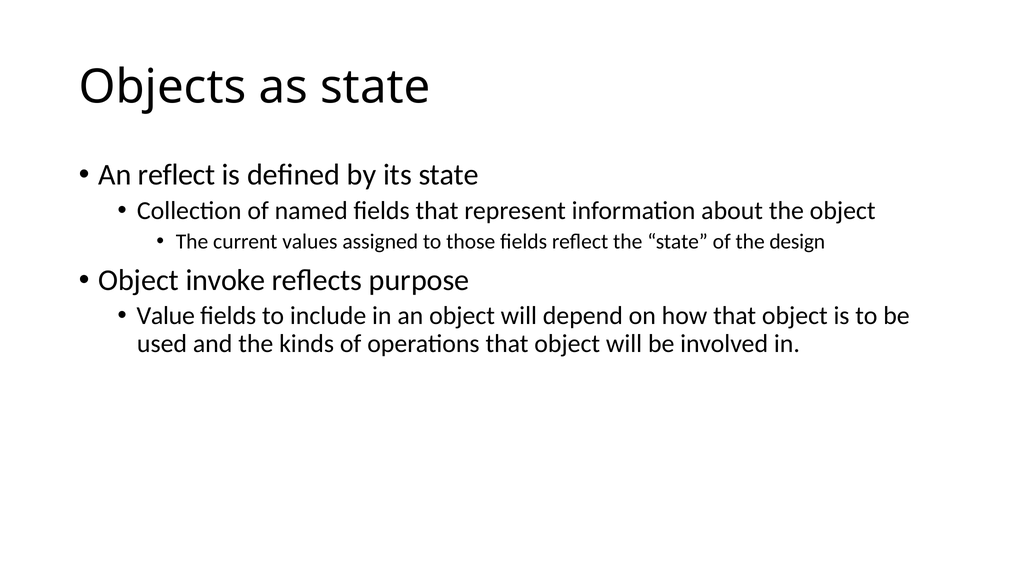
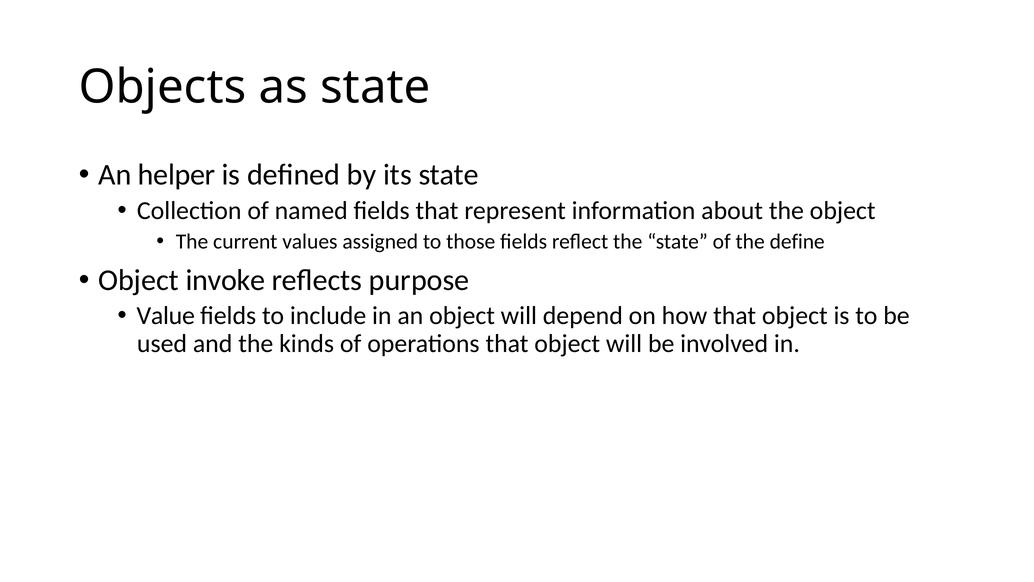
An reflect: reflect -> helper
design: design -> define
